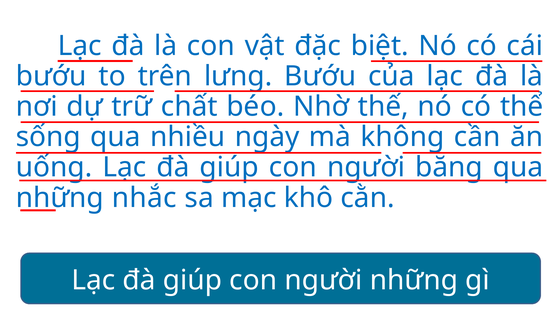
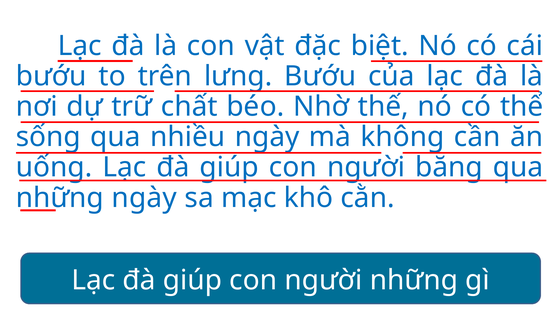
những nhắc: nhắc -> ngày
